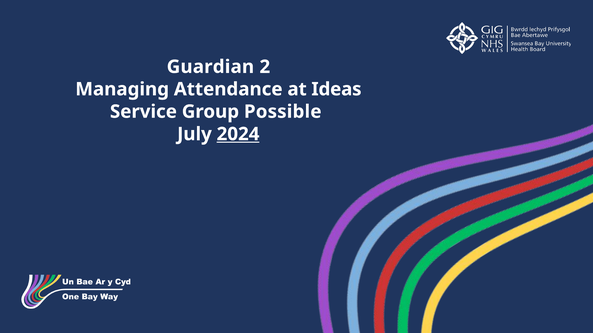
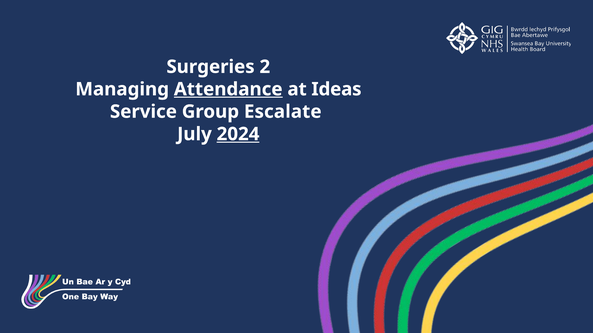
Guardian: Guardian -> Surgeries
Attendance underline: none -> present
Possible: Possible -> Escalate
